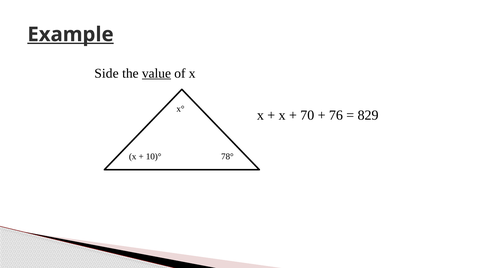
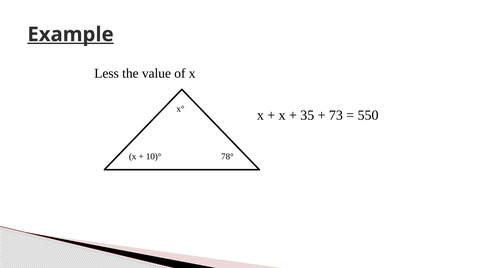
Side: Side -> Less
value underline: present -> none
70: 70 -> 35
76: 76 -> 73
829: 829 -> 550
